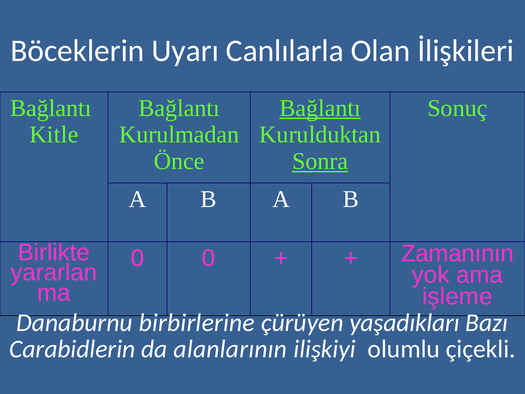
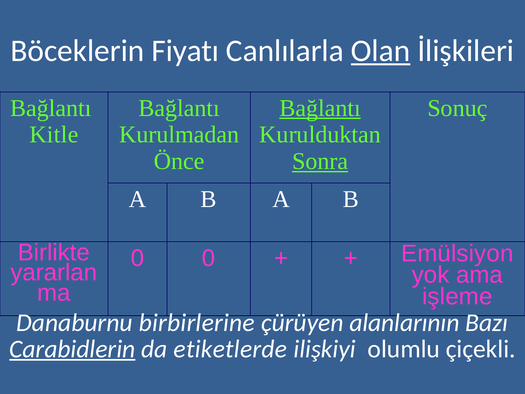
Uyarı: Uyarı -> Fiyatı
Olan underline: none -> present
Zamanının: Zamanının -> Emülsiyon
yaşadıkları: yaşadıkları -> alanlarının
Carabidlerin underline: none -> present
alanlarının: alanlarının -> etiketlerde
